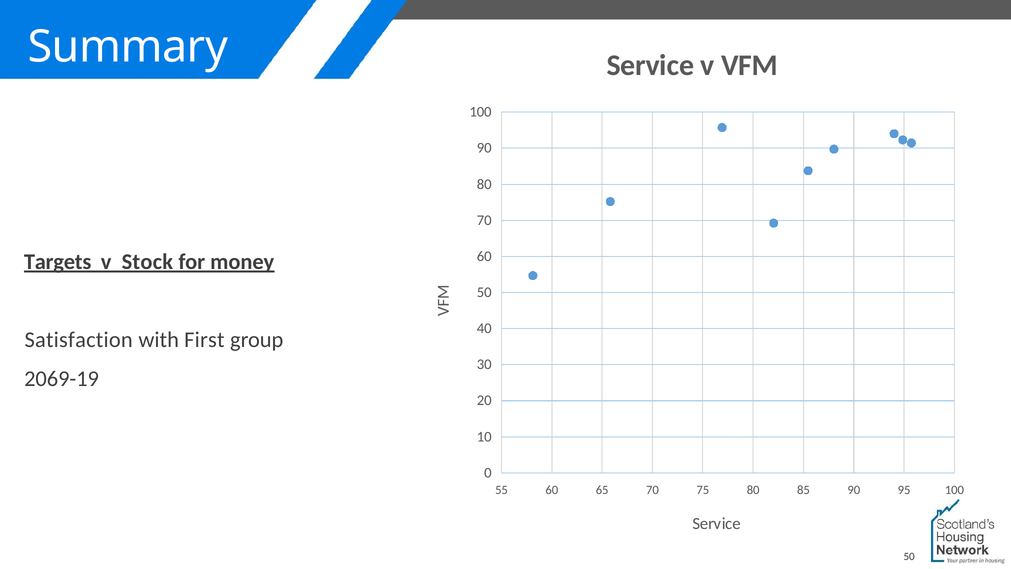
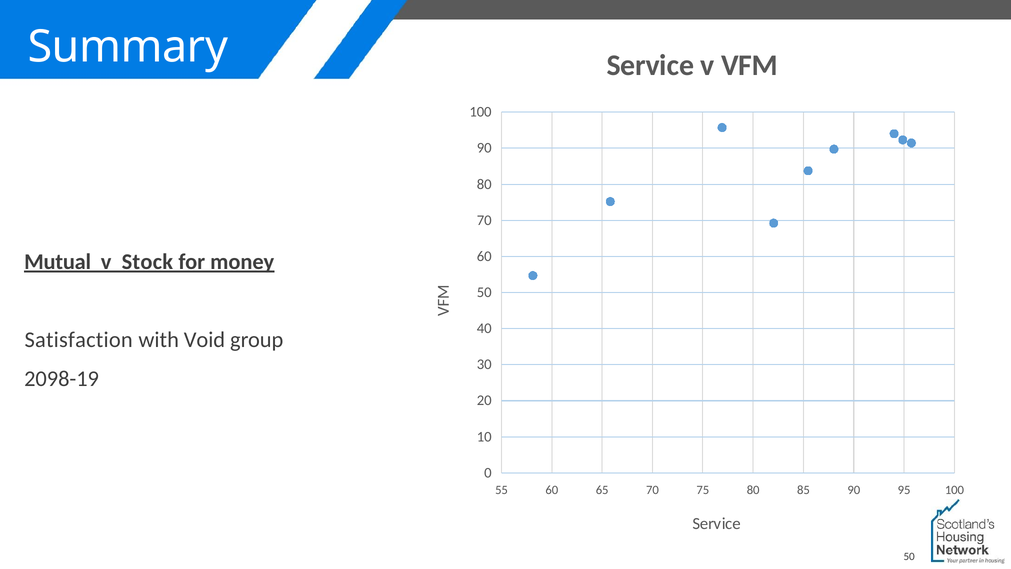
Targets: Targets -> Mutual
First: First -> Void
2069-19: 2069-19 -> 2098-19
